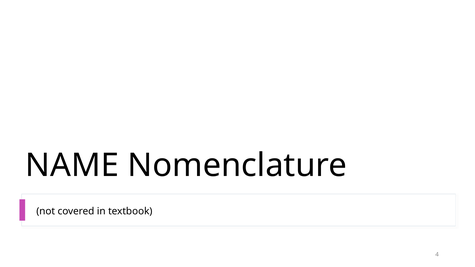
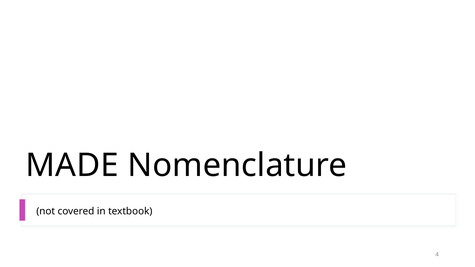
NAME: NAME -> MADE
